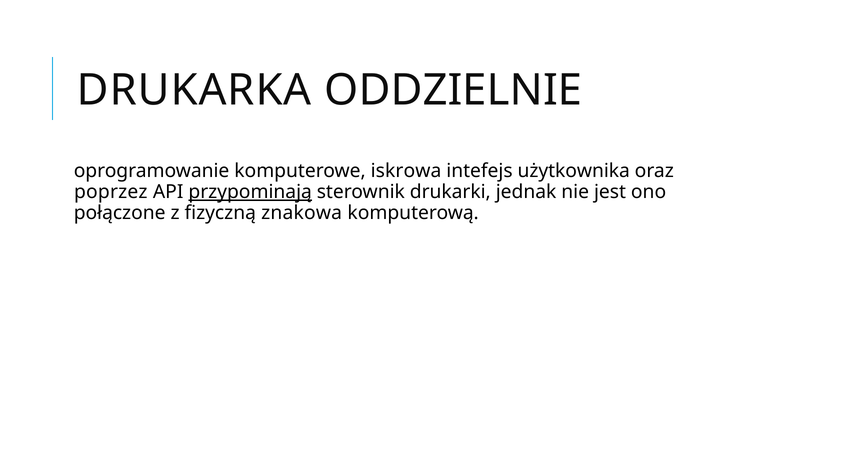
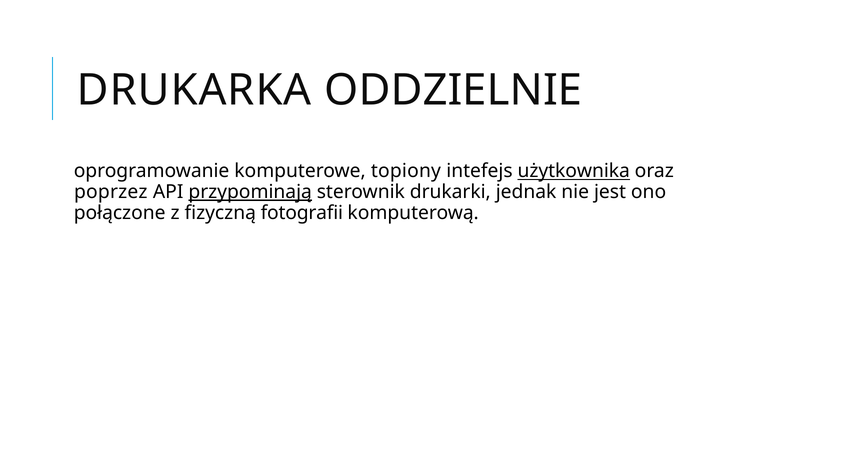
iskrowa: iskrowa -> topiony
użytkownika underline: none -> present
znakowa: znakowa -> fotografii
